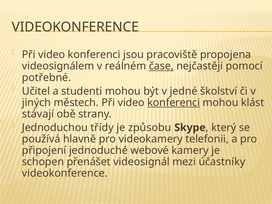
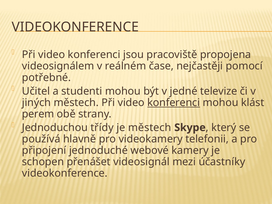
čase underline: present -> none
školství: školství -> televize
stávají: stávají -> perem
je způsobu: způsobu -> městech
